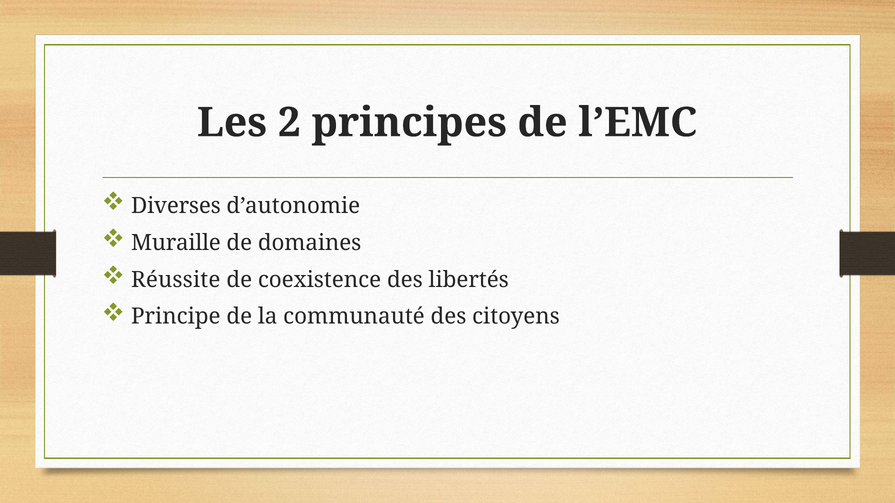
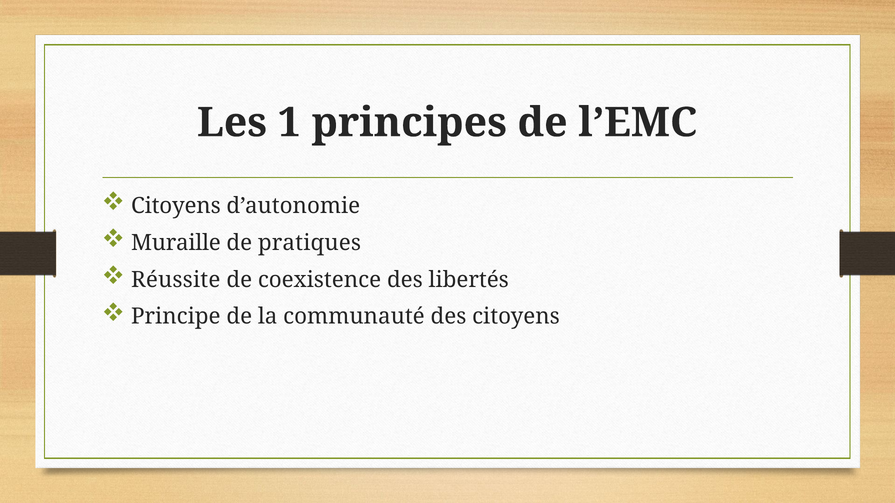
2: 2 -> 1
Diverses at (176, 206): Diverses -> Citoyens
domaines: domaines -> pratiques
